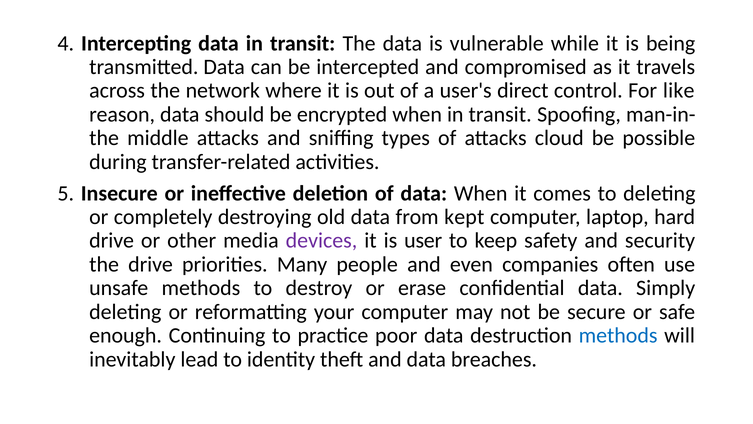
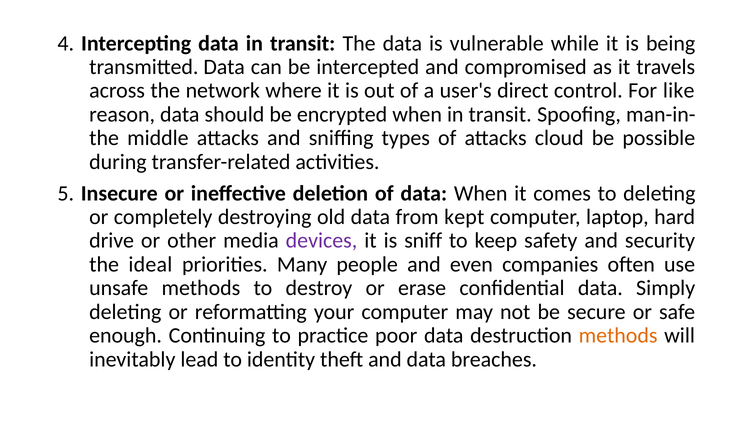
user: user -> sniff
the drive: drive -> ideal
methods at (618, 335) colour: blue -> orange
